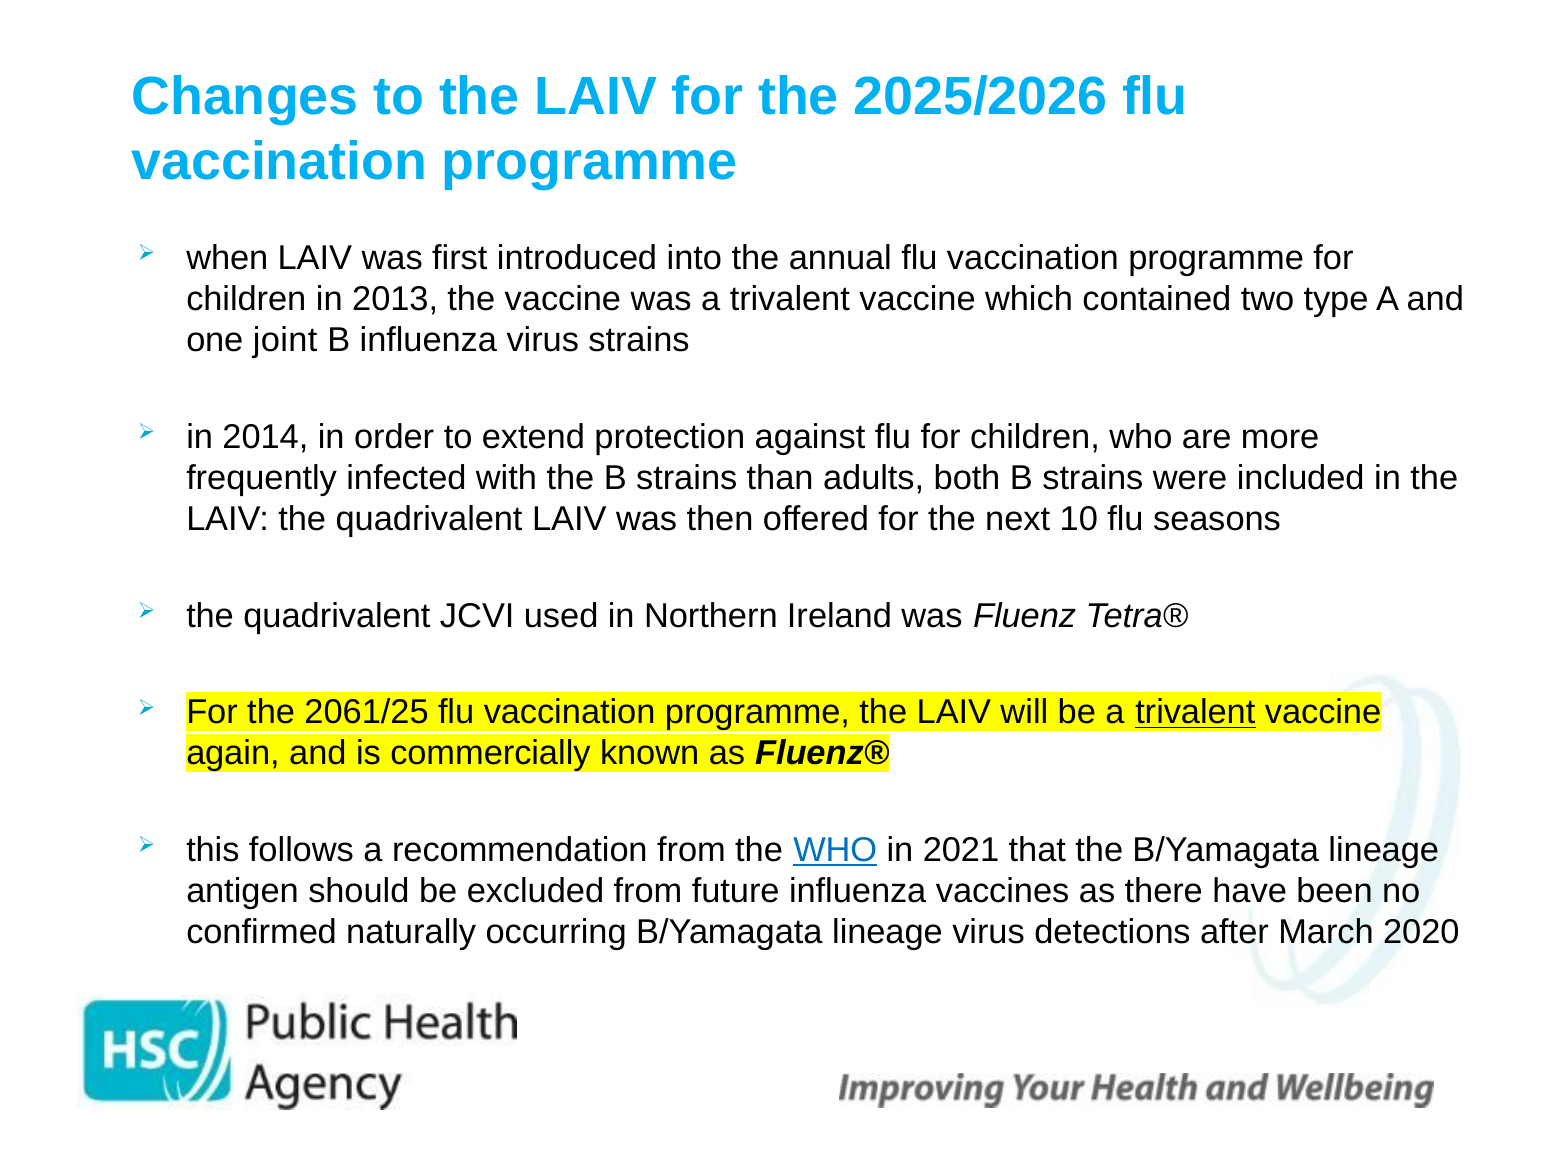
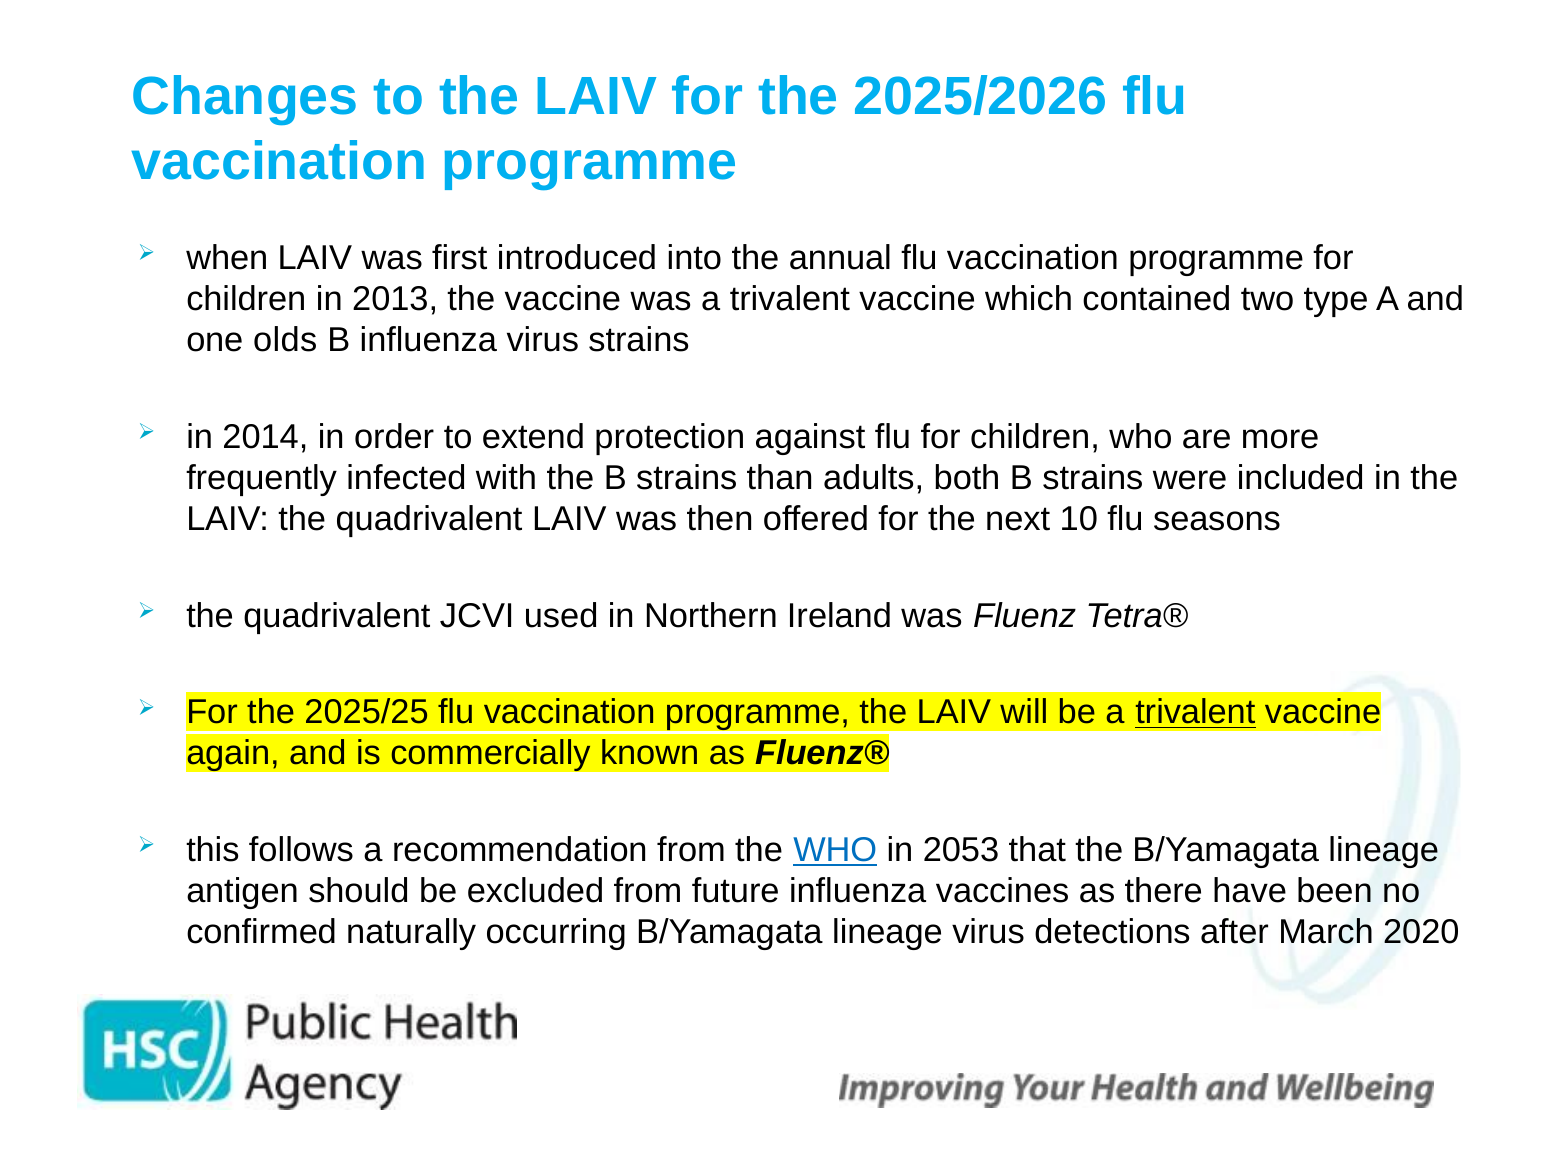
joint: joint -> olds
2061/25: 2061/25 -> 2025/25
2021: 2021 -> 2053
